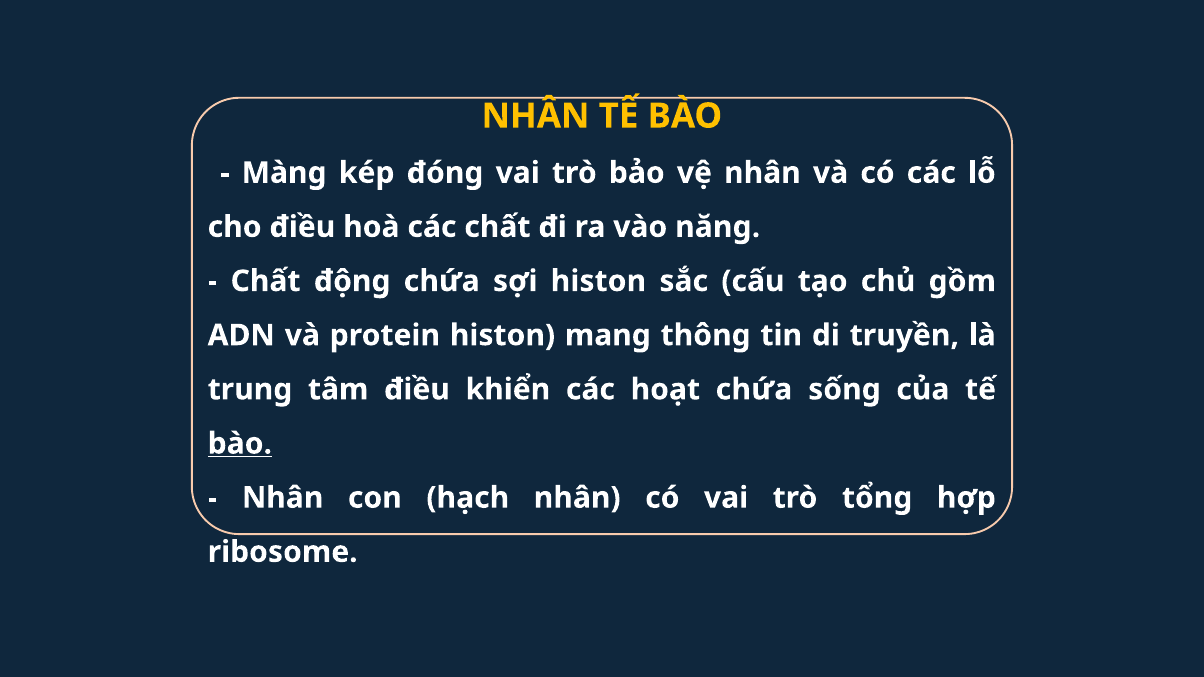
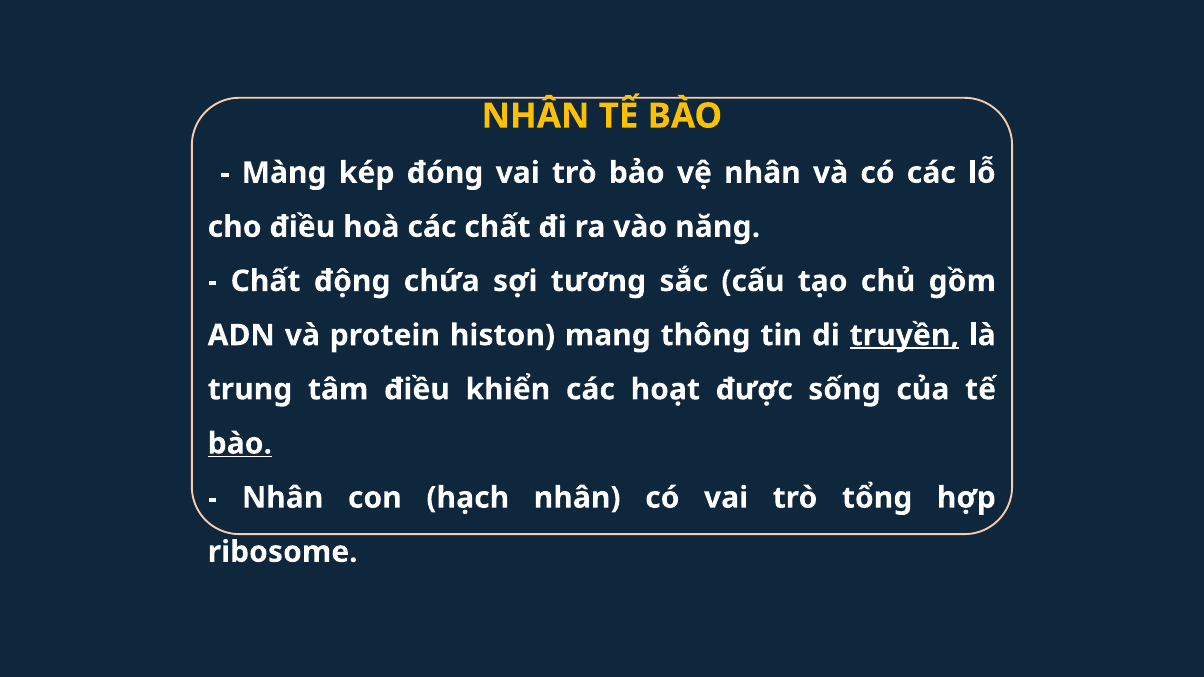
sợi histon: histon -> tương
truyền underline: none -> present
hoạt chứa: chứa -> được
